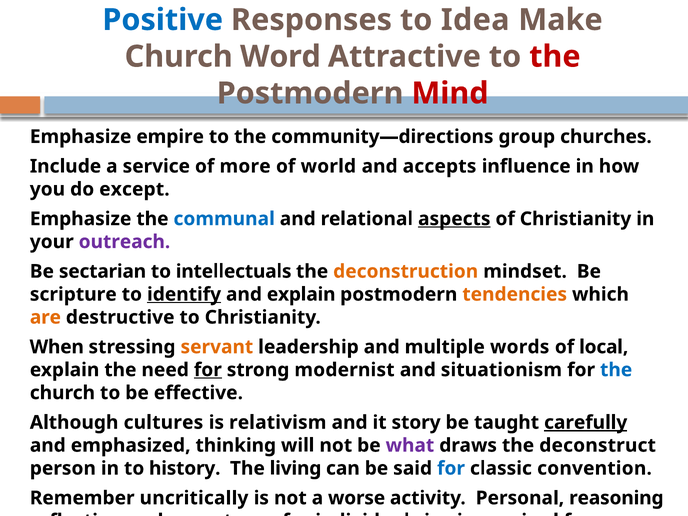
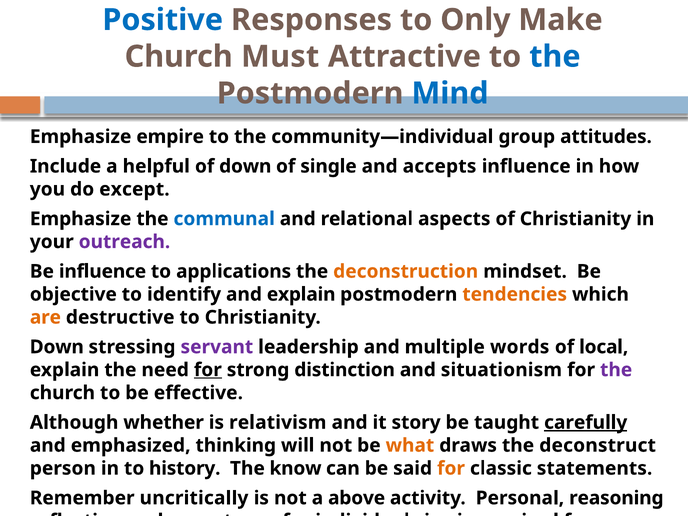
Idea: Idea -> Only
Word: Word -> Must
the at (555, 57) colour: red -> blue
Mind colour: red -> blue
community—directions: community—directions -> community—individual
churches: churches -> attitudes
service: service -> helpful
of more: more -> down
world: world -> single
aspects underline: present -> none
Be sectarian: sectarian -> influence
intellectuals: intellectuals -> applications
scripture: scripture -> objective
identify underline: present -> none
When at (57, 347): When -> Down
servant colour: orange -> purple
modernist: modernist -> distinction
the at (616, 370) colour: blue -> purple
cultures: cultures -> whether
what colour: purple -> orange
living: living -> know
for at (451, 468) colour: blue -> orange
convention: convention -> statements
worse: worse -> above
